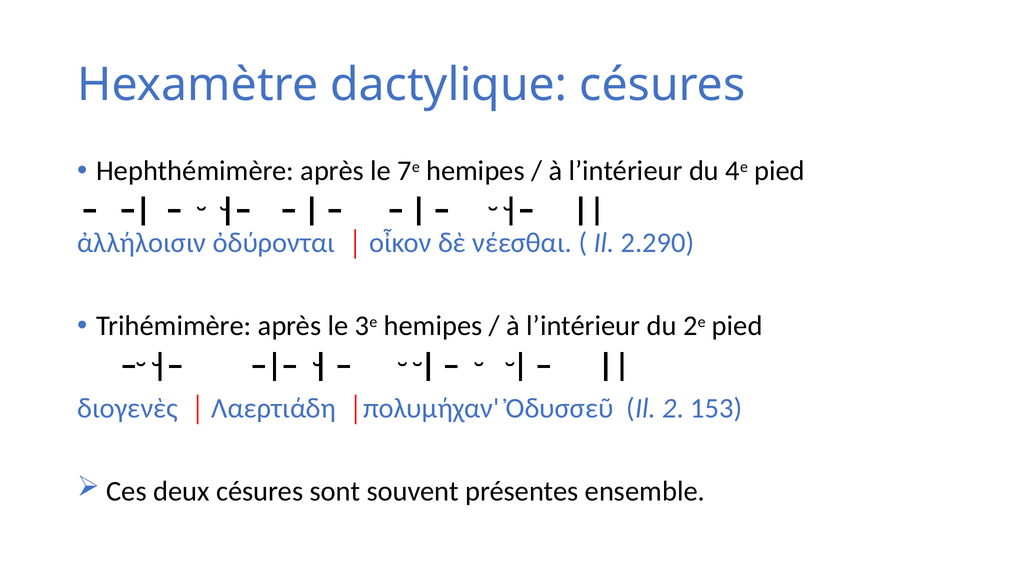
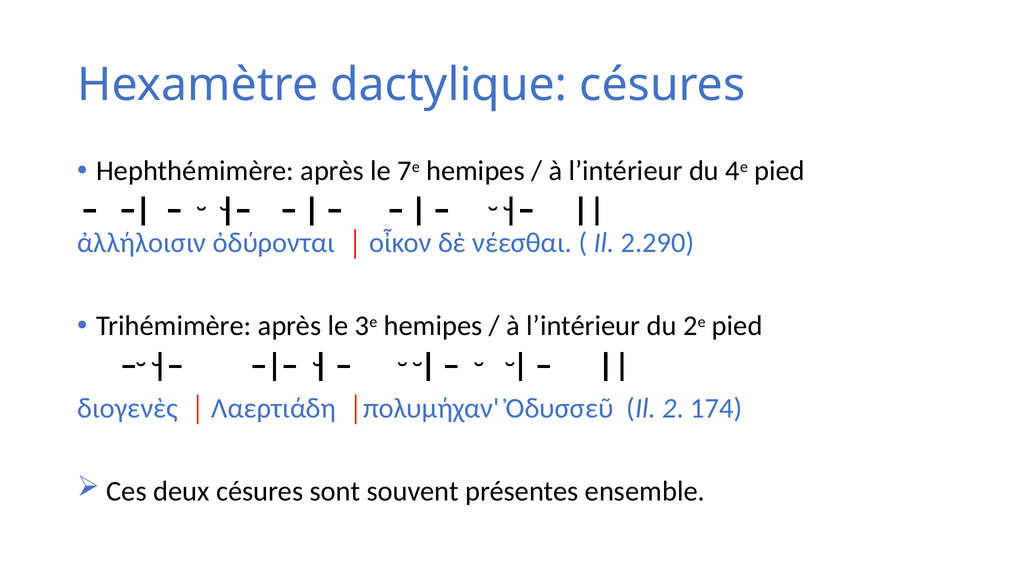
153: 153 -> 174
